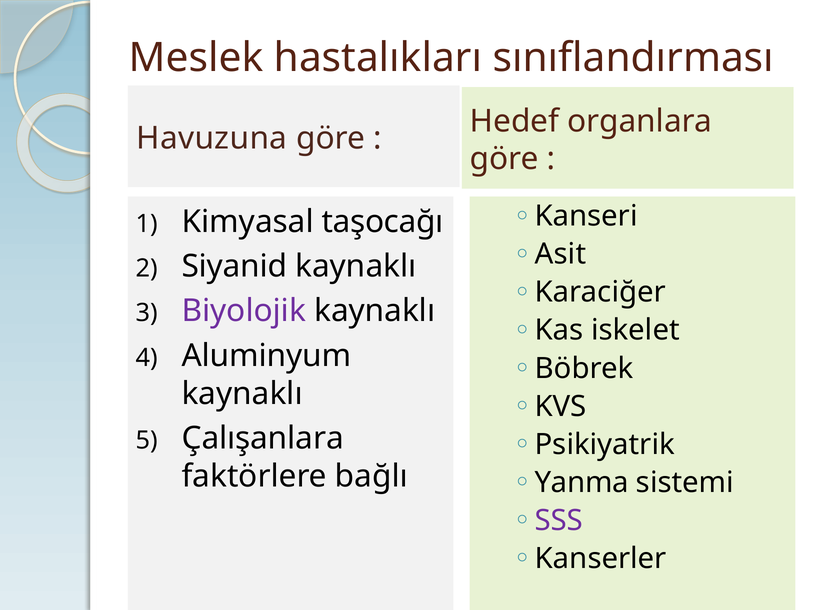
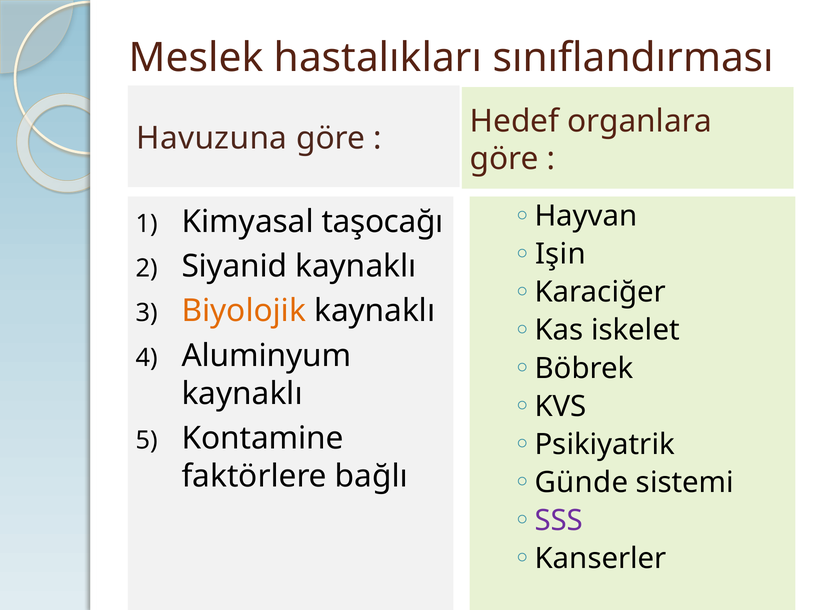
Kanseri: Kanseri -> Hayvan
Asit: Asit -> Işin
Biyolojik colour: purple -> orange
Çalışanlara: Çalışanlara -> Kontamine
Yanma: Yanma -> Günde
